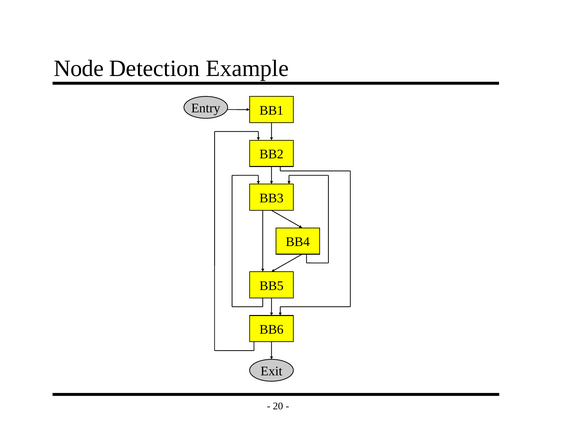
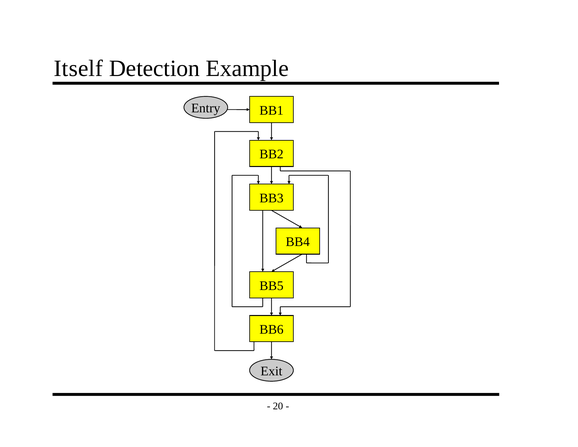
Node: Node -> Itself
